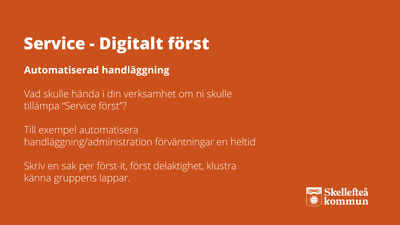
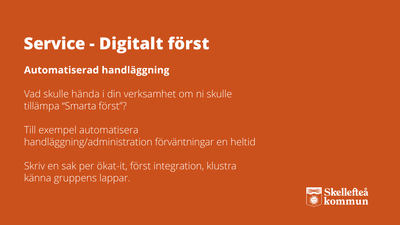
tillämpa Service: Service -> Smarta
först-it: först-it -> ökat-it
delaktighet: delaktighet -> integration
